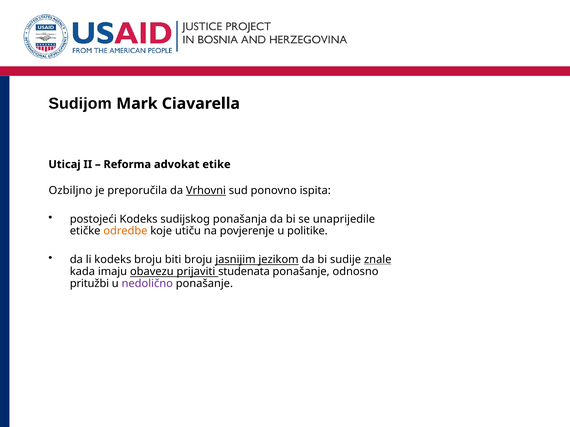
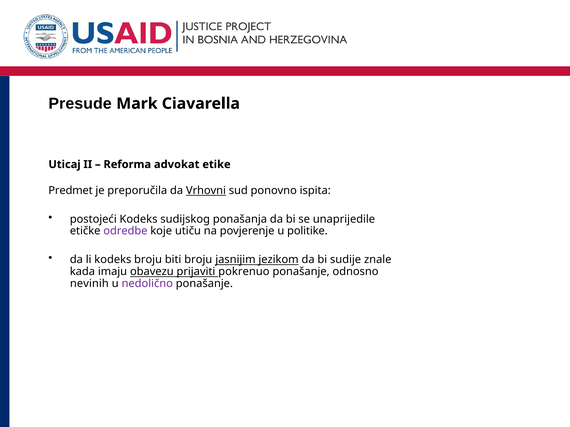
Sudijom: Sudijom -> Presude
Ozbiljno: Ozbiljno -> Predmet
odredbe colour: orange -> purple
znale underline: present -> none
studenata: studenata -> pokrenuo
pritužbi: pritužbi -> nevinih
